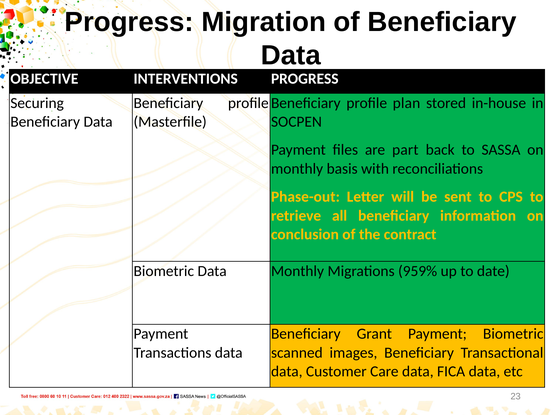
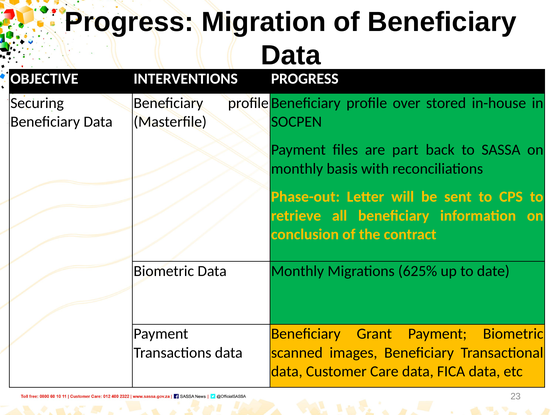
plan: plan -> over
959%: 959% -> 625%
